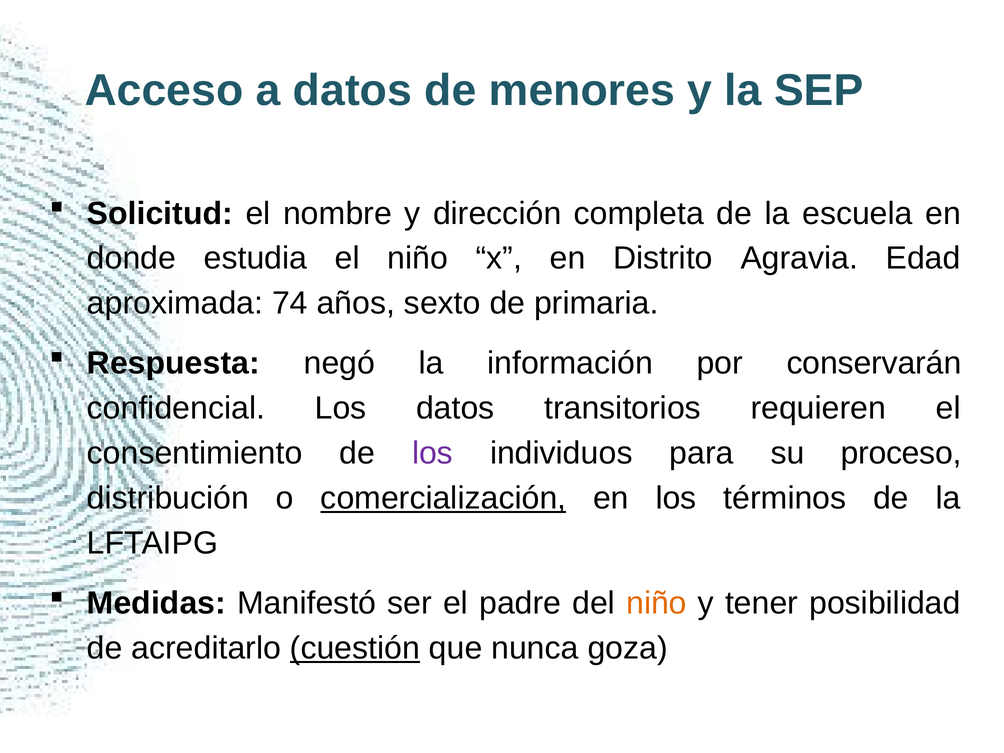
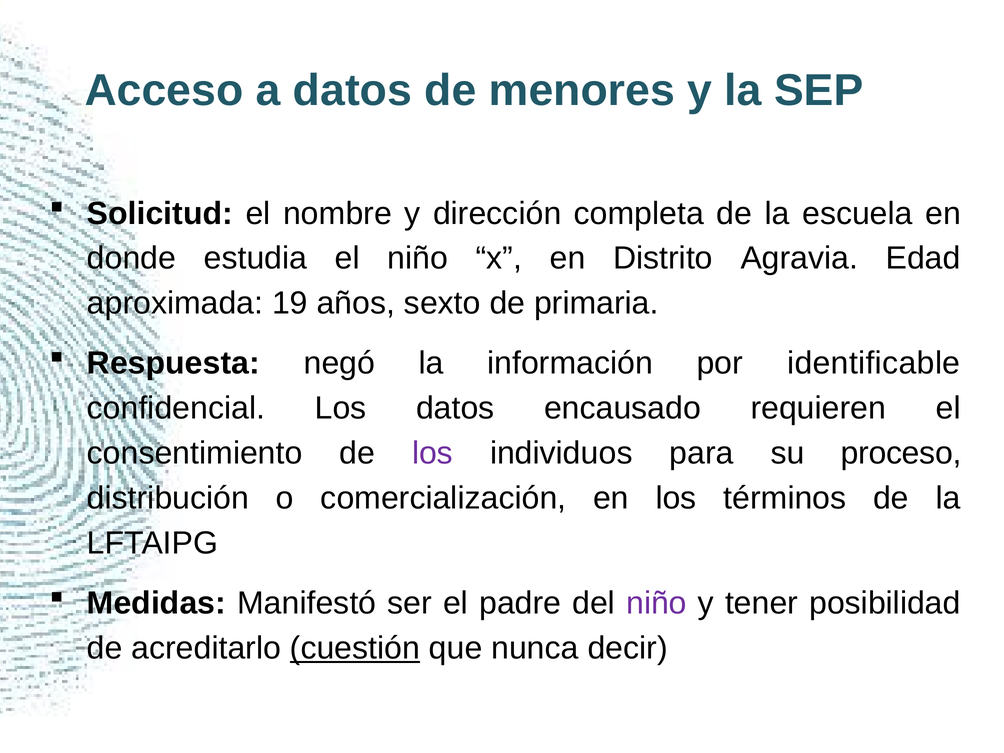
74: 74 -> 19
conservarán: conservarán -> identificable
transitorios: transitorios -> encausado
comercialización underline: present -> none
niño at (656, 603) colour: orange -> purple
goza: goza -> decir
